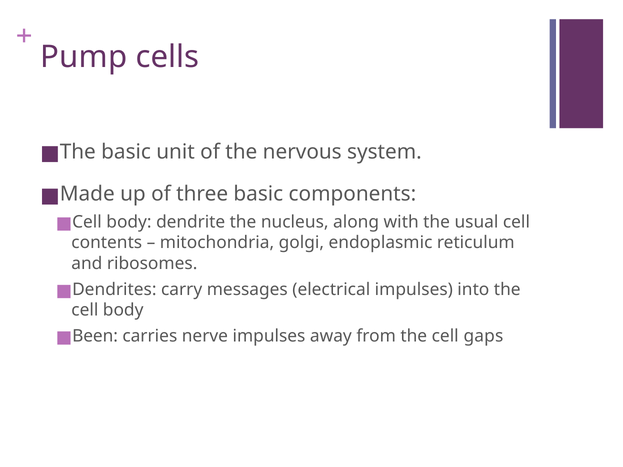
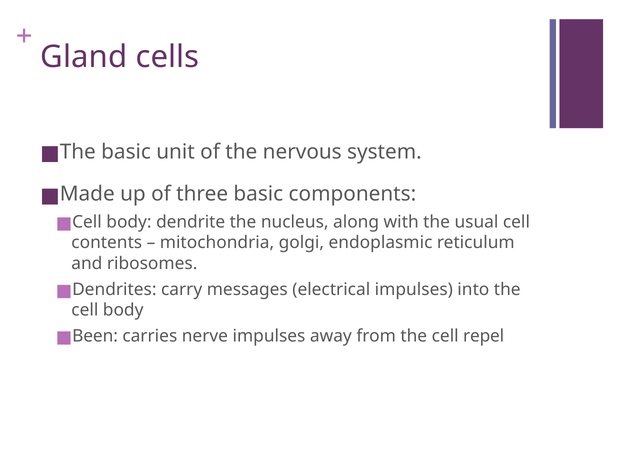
Pump: Pump -> Gland
gaps: gaps -> repel
